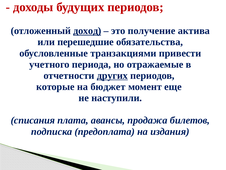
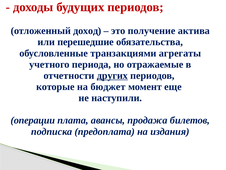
доход underline: present -> none
привести: привести -> агрегаты
списания: списания -> операции
